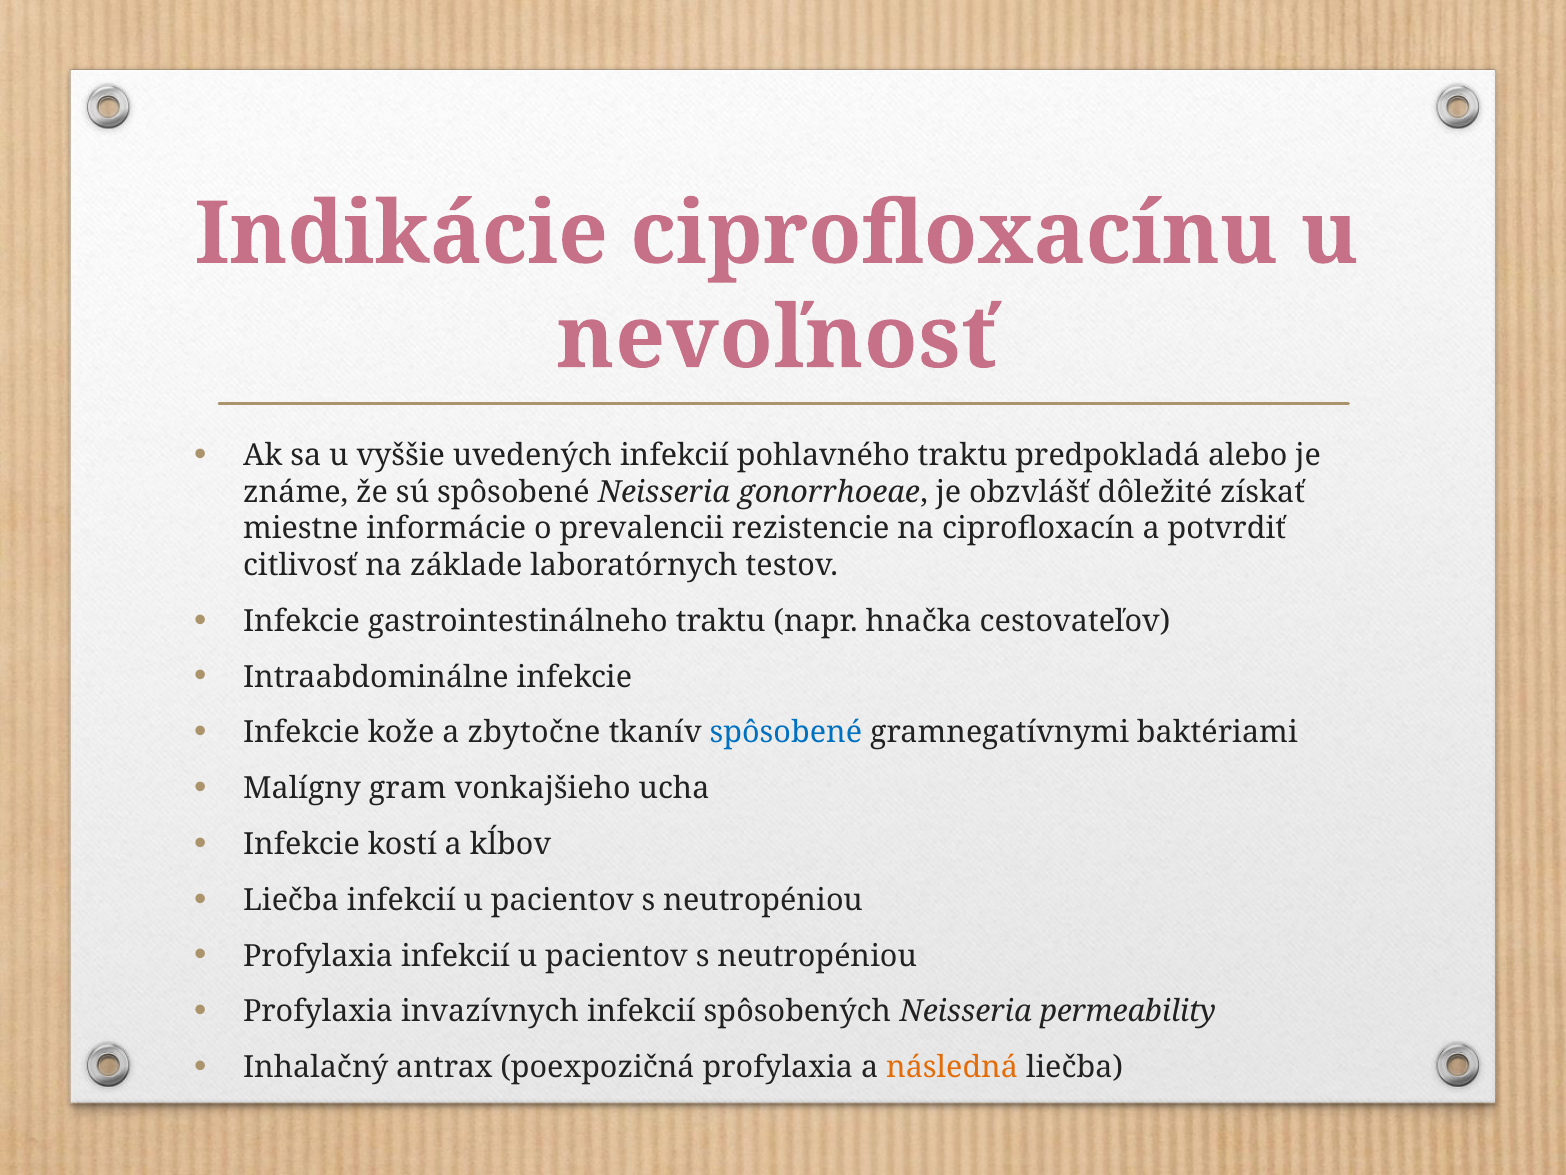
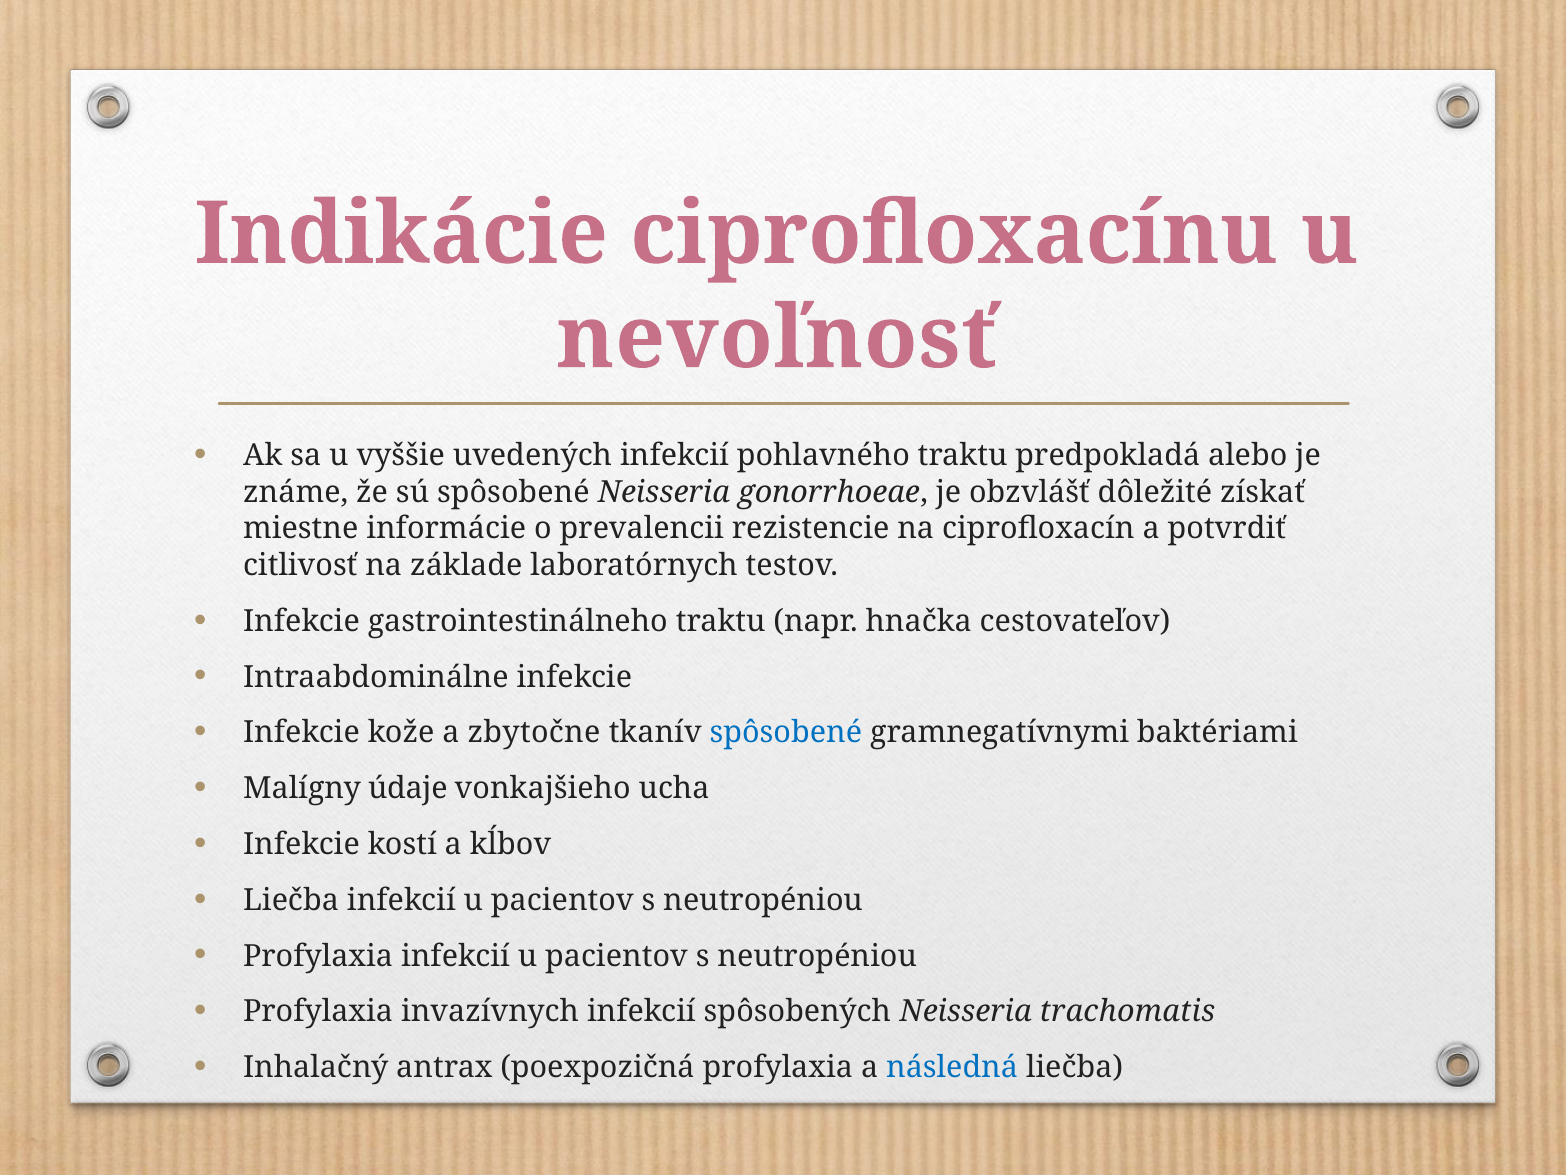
gram: gram -> údaje
permeability: permeability -> trachomatis
následná colour: orange -> blue
